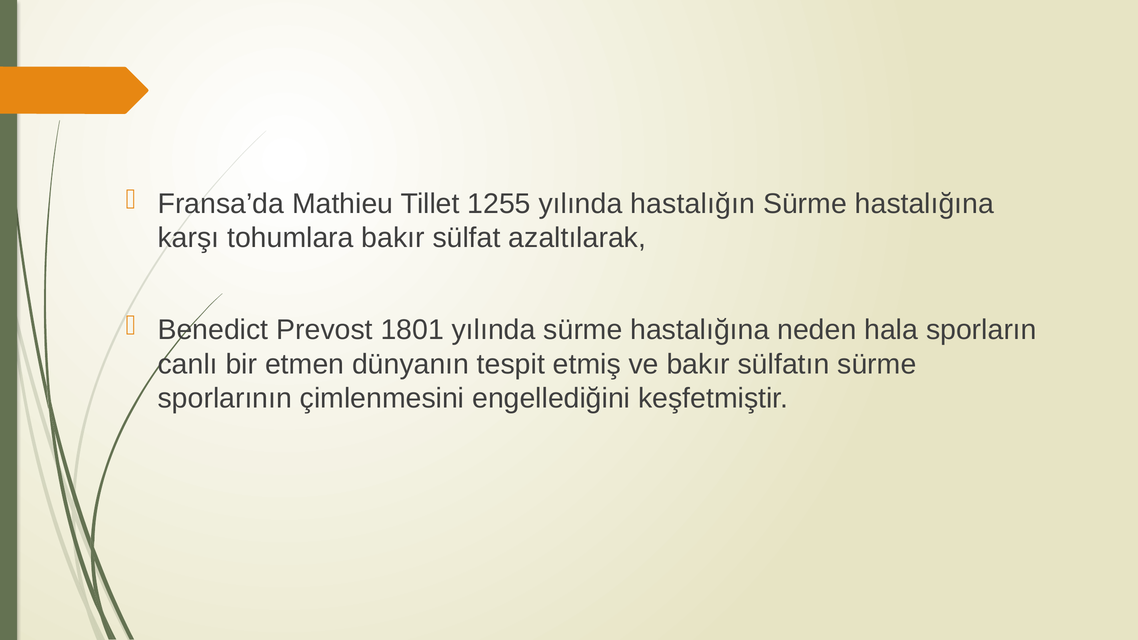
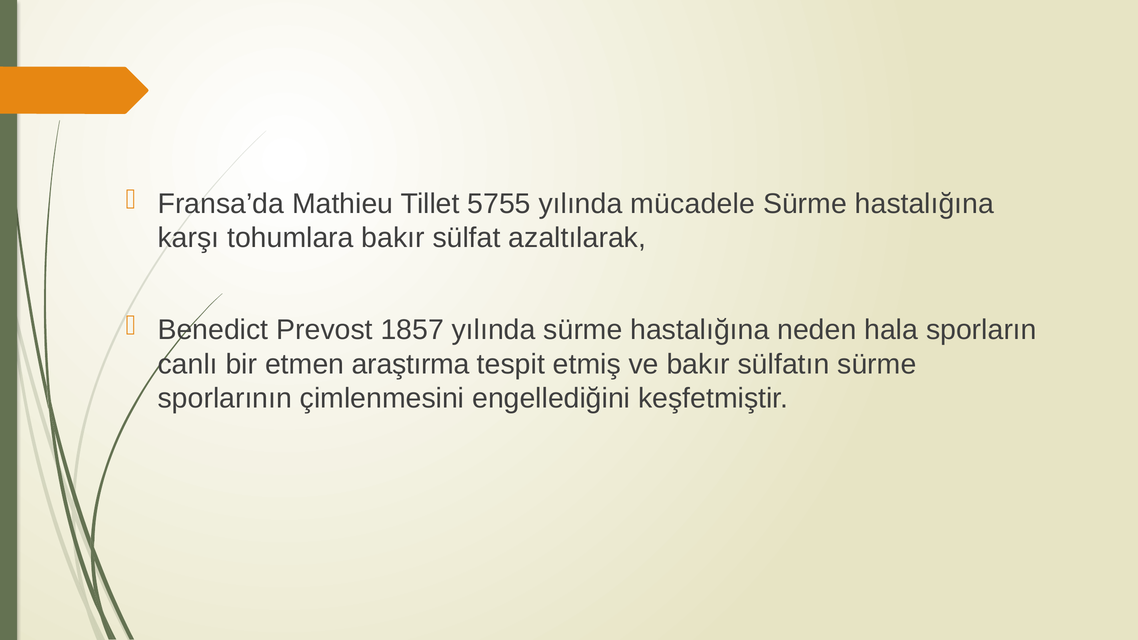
1255: 1255 -> 5755
hastalığın: hastalığın -> mücadele
1801: 1801 -> 1857
dünyanın: dünyanın -> araştırma
